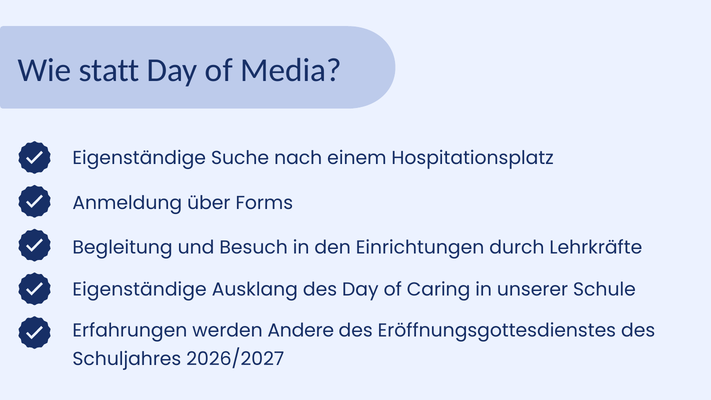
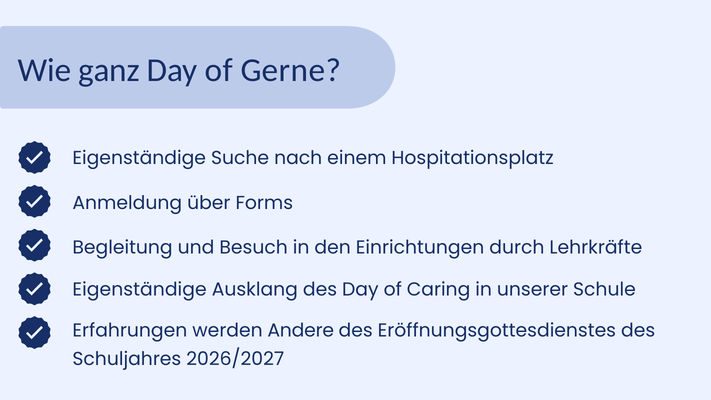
statt: statt -> ganz
Media: Media -> Gerne
